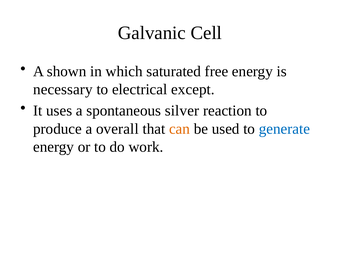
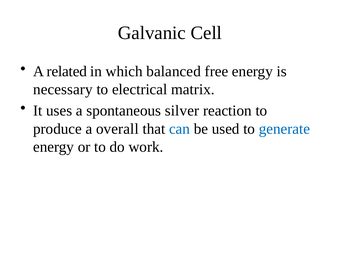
shown: shown -> related
saturated: saturated -> balanced
except: except -> matrix
can colour: orange -> blue
